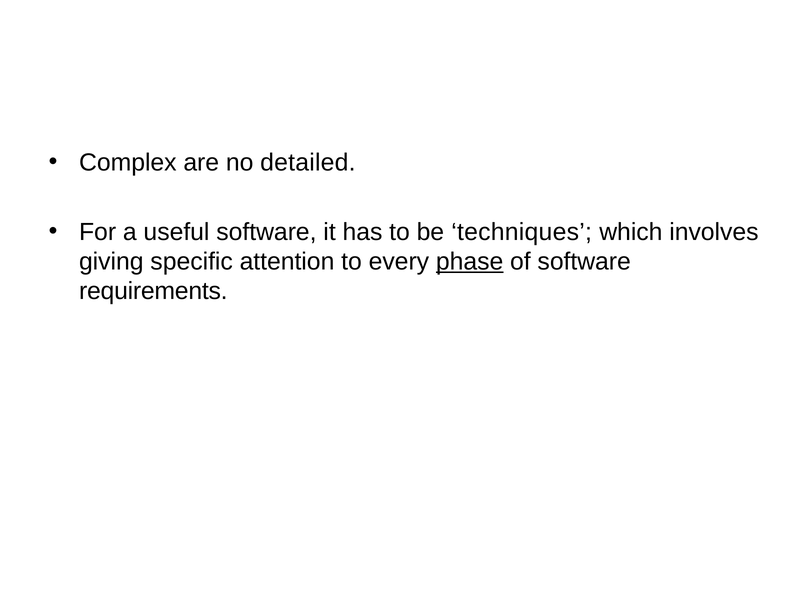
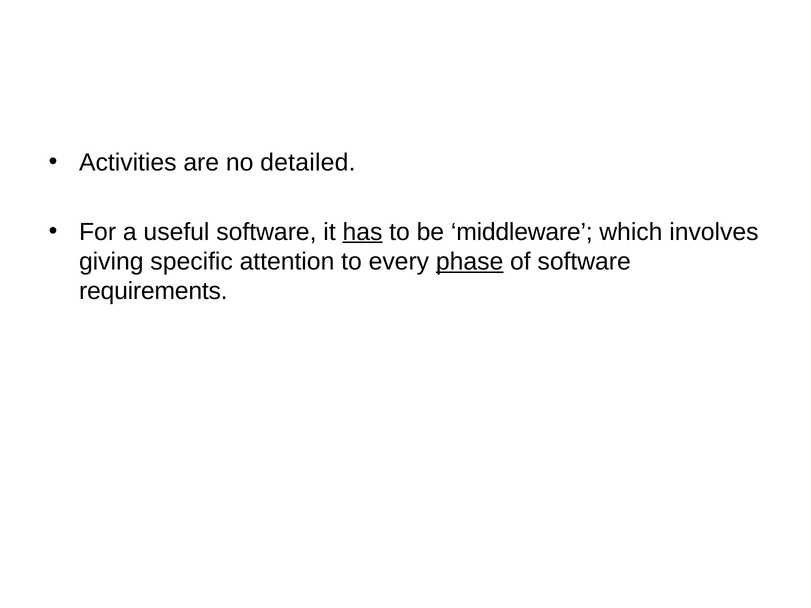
Complex: Complex -> Activities
has underline: none -> present
techniques: techniques -> middleware
